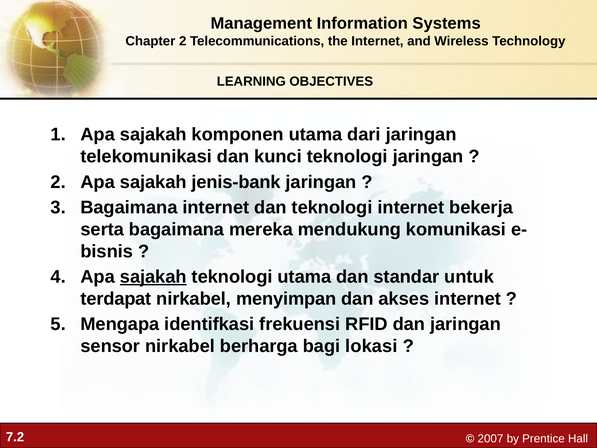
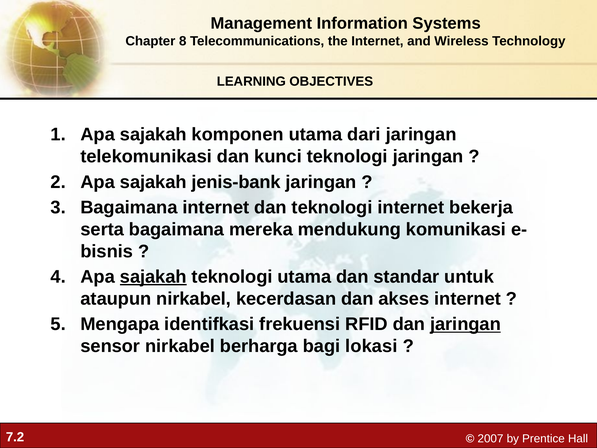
Chapter 2: 2 -> 8
terdapat: terdapat -> ataupun
menyimpan: menyimpan -> kecerdasan
jaringan at (465, 324) underline: none -> present
